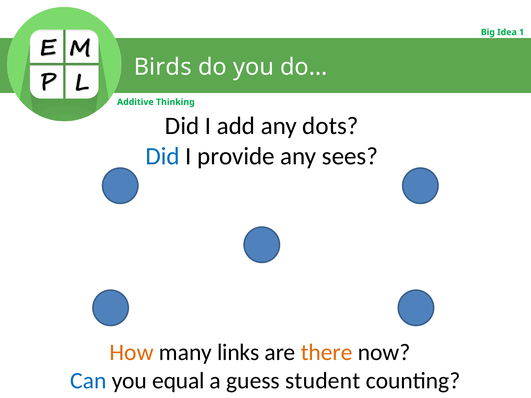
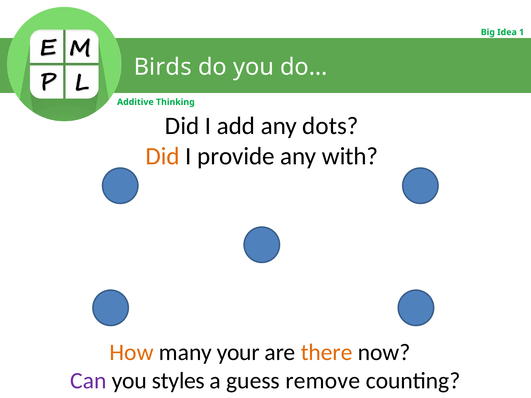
Did at (163, 156) colour: blue -> orange
sees: sees -> with
links: links -> your
Can colour: blue -> purple
equal: equal -> styles
student: student -> remove
